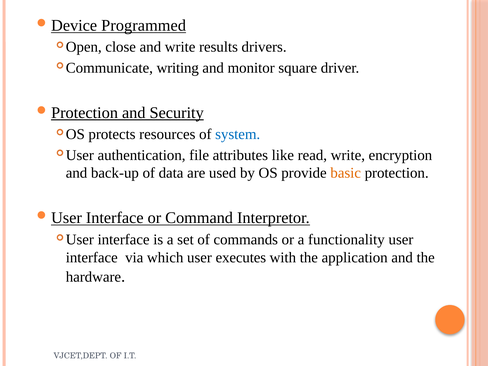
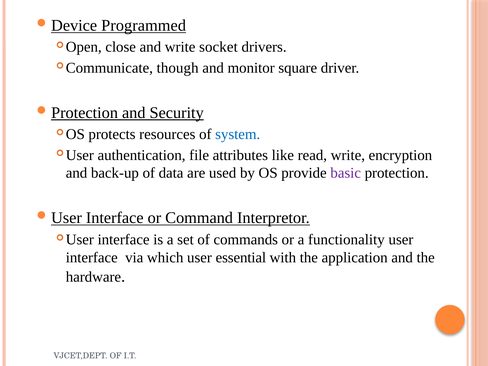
results: results -> socket
writing: writing -> though
basic colour: orange -> purple
executes: executes -> essential
